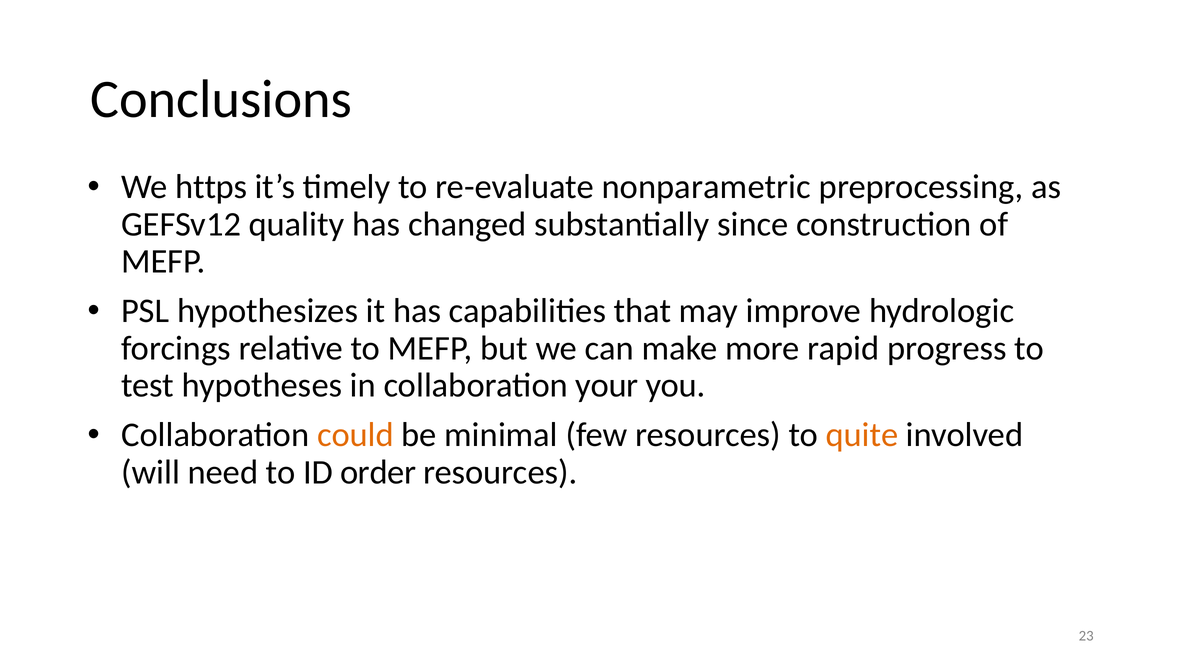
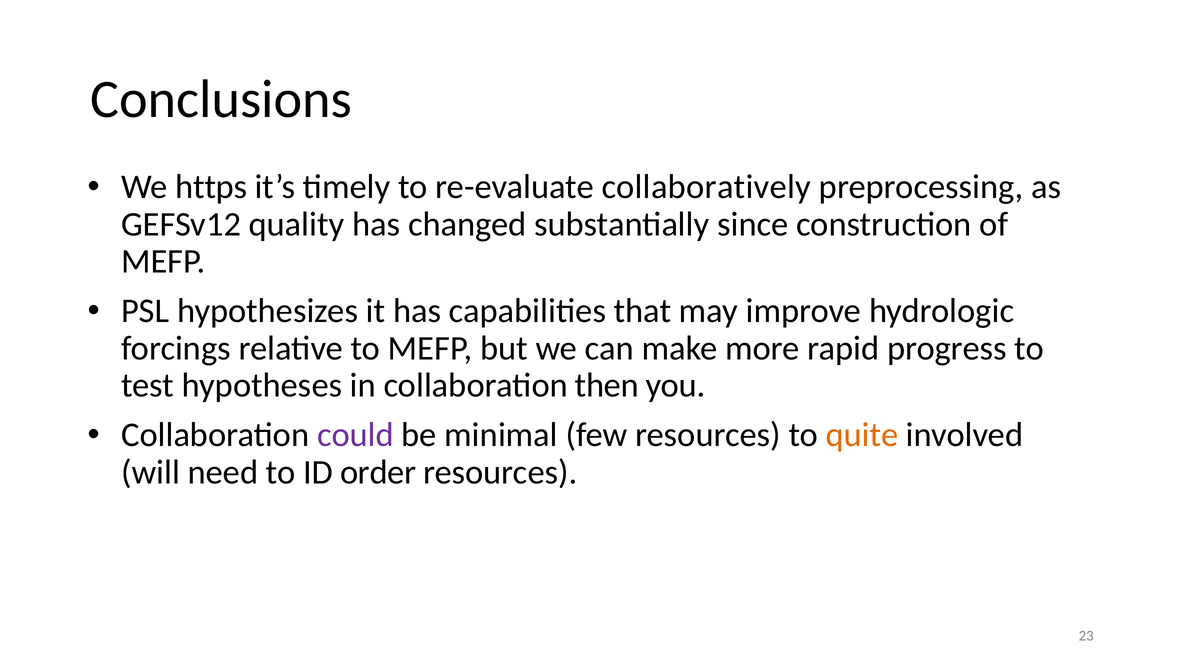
nonparametric: nonparametric -> collaboratively
your: your -> then
could colour: orange -> purple
